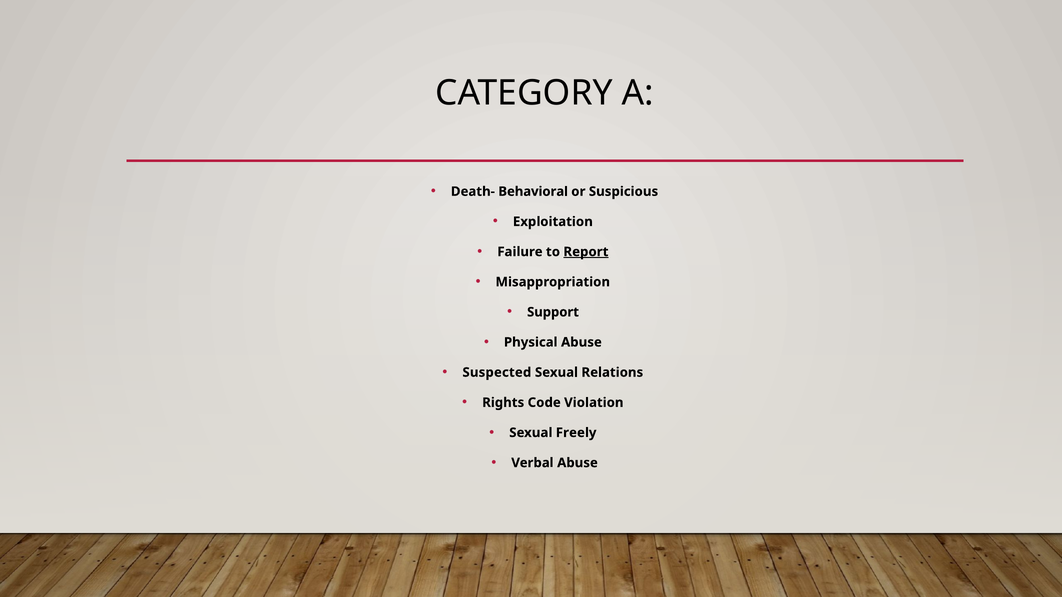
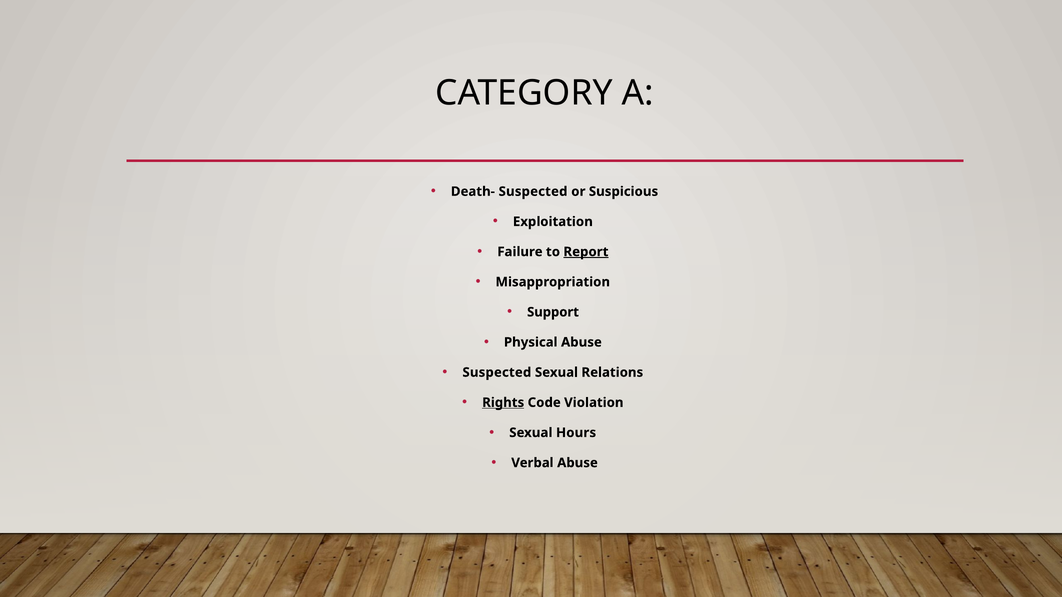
Death- Behavioral: Behavioral -> Suspected
Rights underline: none -> present
Freely: Freely -> Hours
